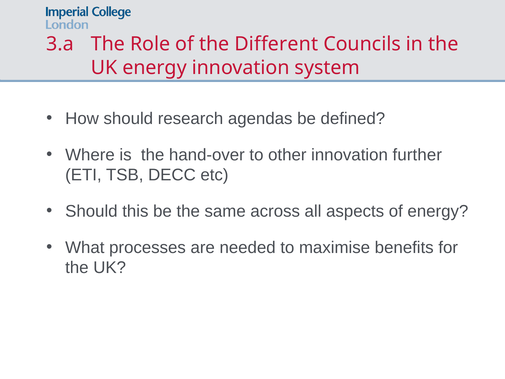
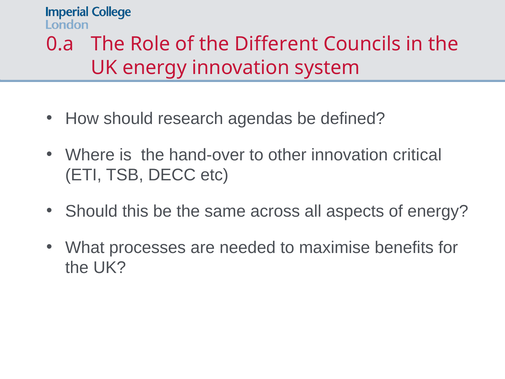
3.a: 3.a -> 0.a
further: further -> critical
